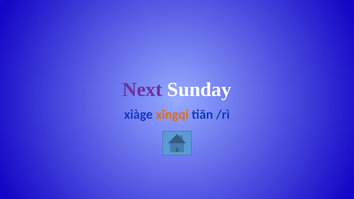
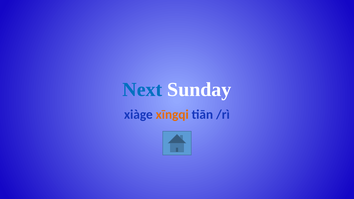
Next colour: purple -> blue
